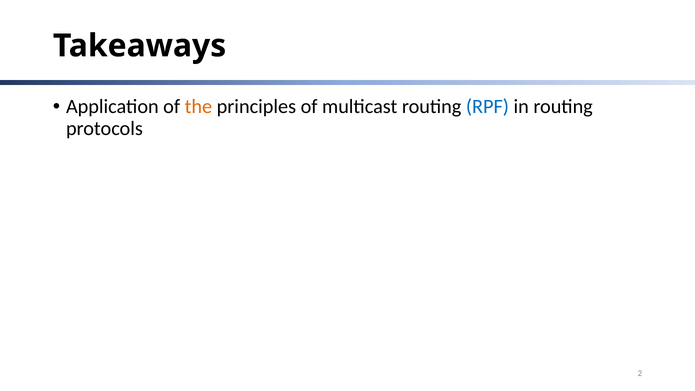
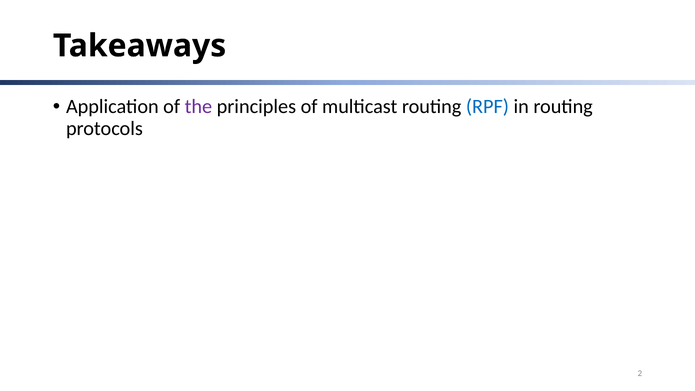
the colour: orange -> purple
